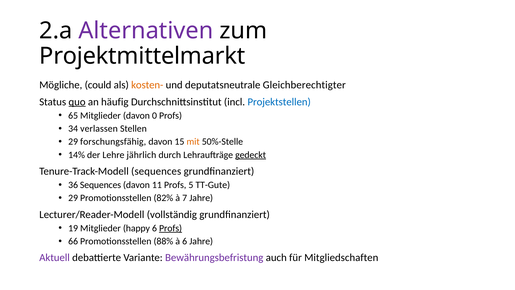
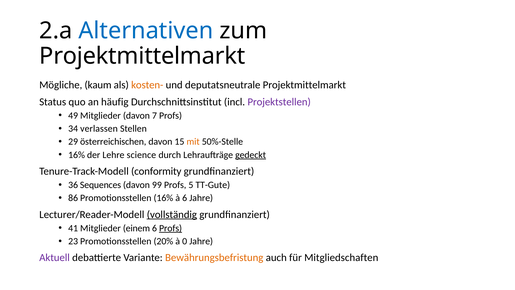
Alternativen colour: purple -> blue
could: could -> kaum
deputatsneutrale Gleichberechtigter: Gleichberechtigter -> Projektmittelmarkt
quo underline: present -> none
Projektstellen colour: blue -> purple
65: 65 -> 49
0: 0 -> 7
forschungsfähig: forschungsfähig -> österreichischen
14% at (77, 155): 14% -> 16%
jährlich: jährlich -> science
Tenure-Track-Modell sequences: sequences -> conformity
11: 11 -> 99
29 at (73, 198): 29 -> 86
Promotionsstellen 82%: 82% -> 16%
à 7: 7 -> 6
vollständig underline: none -> present
19: 19 -> 41
happy: happy -> einem
66: 66 -> 23
88%: 88% -> 20%
à 6: 6 -> 0
Bewährungsbefristung colour: purple -> orange
